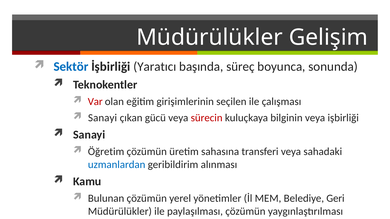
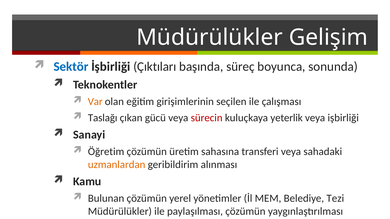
Yaratıcı: Yaratıcı -> Çıktıları
Var colour: red -> orange
Sanayi at (103, 118): Sanayi -> Taslağı
bilginin: bilginin -> yeterlik
uzmanlardan colour: blue -> orange
Geri: Geri -> Tezi
